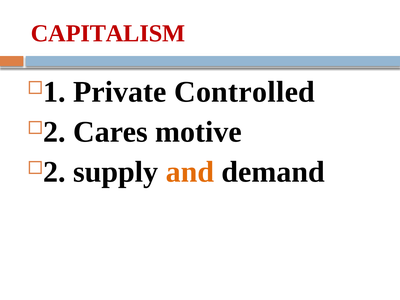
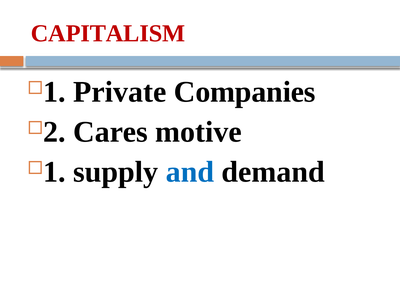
Controlled: Controlled -> Companies
2 at (55, 172): 2 -> 1
and colour: orange -> blue
